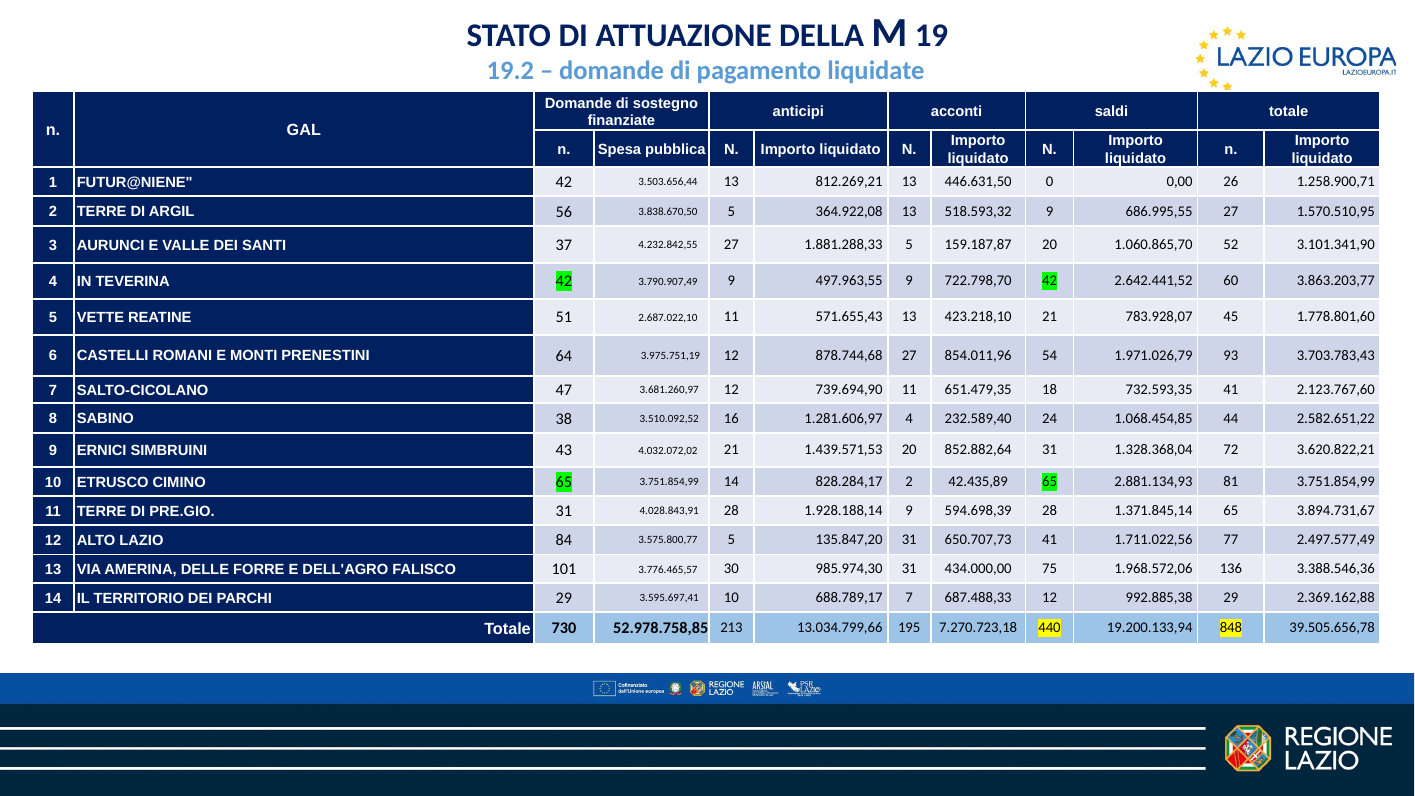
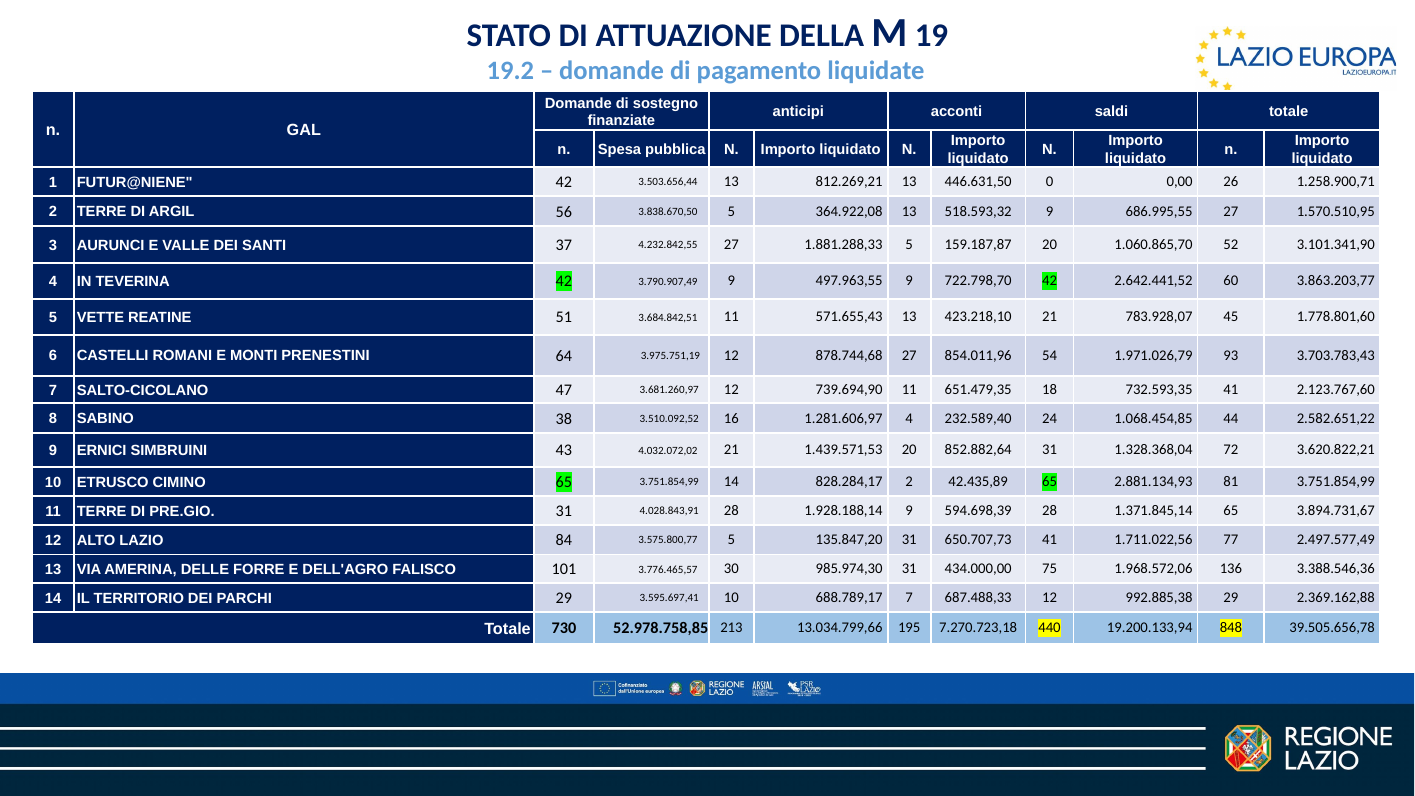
2.687.022,10: 2.687.022,10 -> 3.684.842,51
